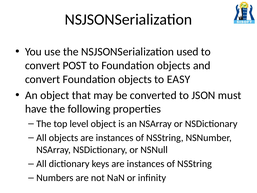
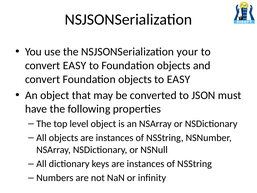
used: used -> your
convert POST: POST -> EASY
